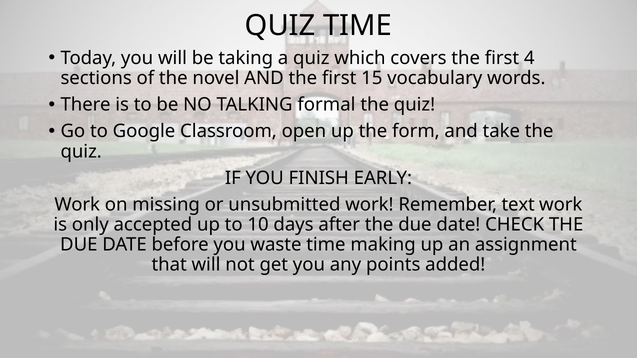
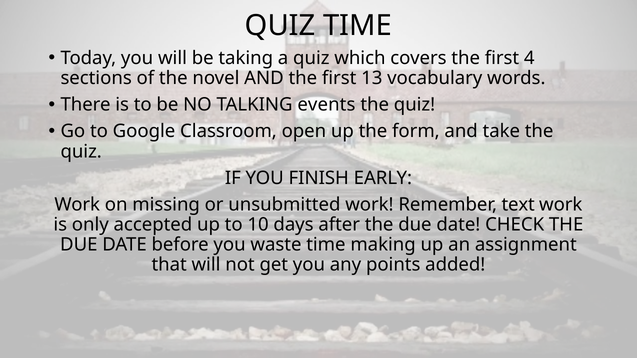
15: 15 -> 13
formal: formal -> events
